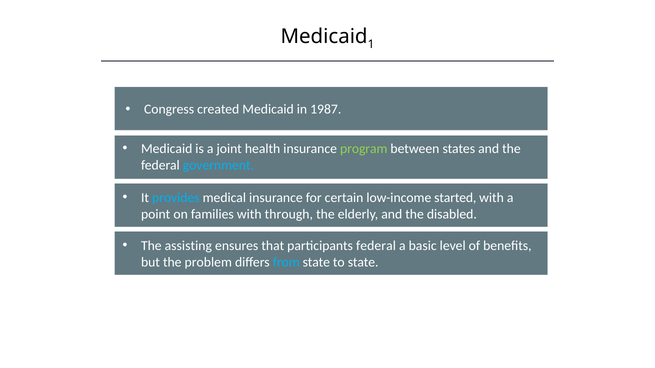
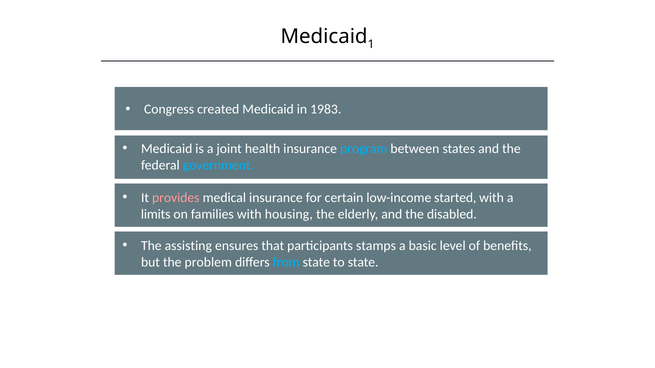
1987: 1987 -> 1983
program colour: light green -> light blue
provides colour: light blue -> pink
point: point -> limits
through: through -> housing
participants federal: federal -> stamps
